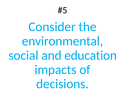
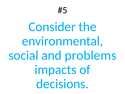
education: education -> problems
